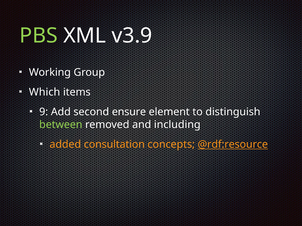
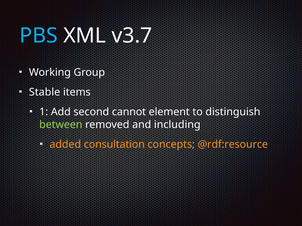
PBS colour: light green -> light blue
v3.9: v3.9 -> v3.7
Which: Which -> Stable
9: 9 -> 1
ensure: ensure -> cannot
@rdf:resource underline: present -> none
